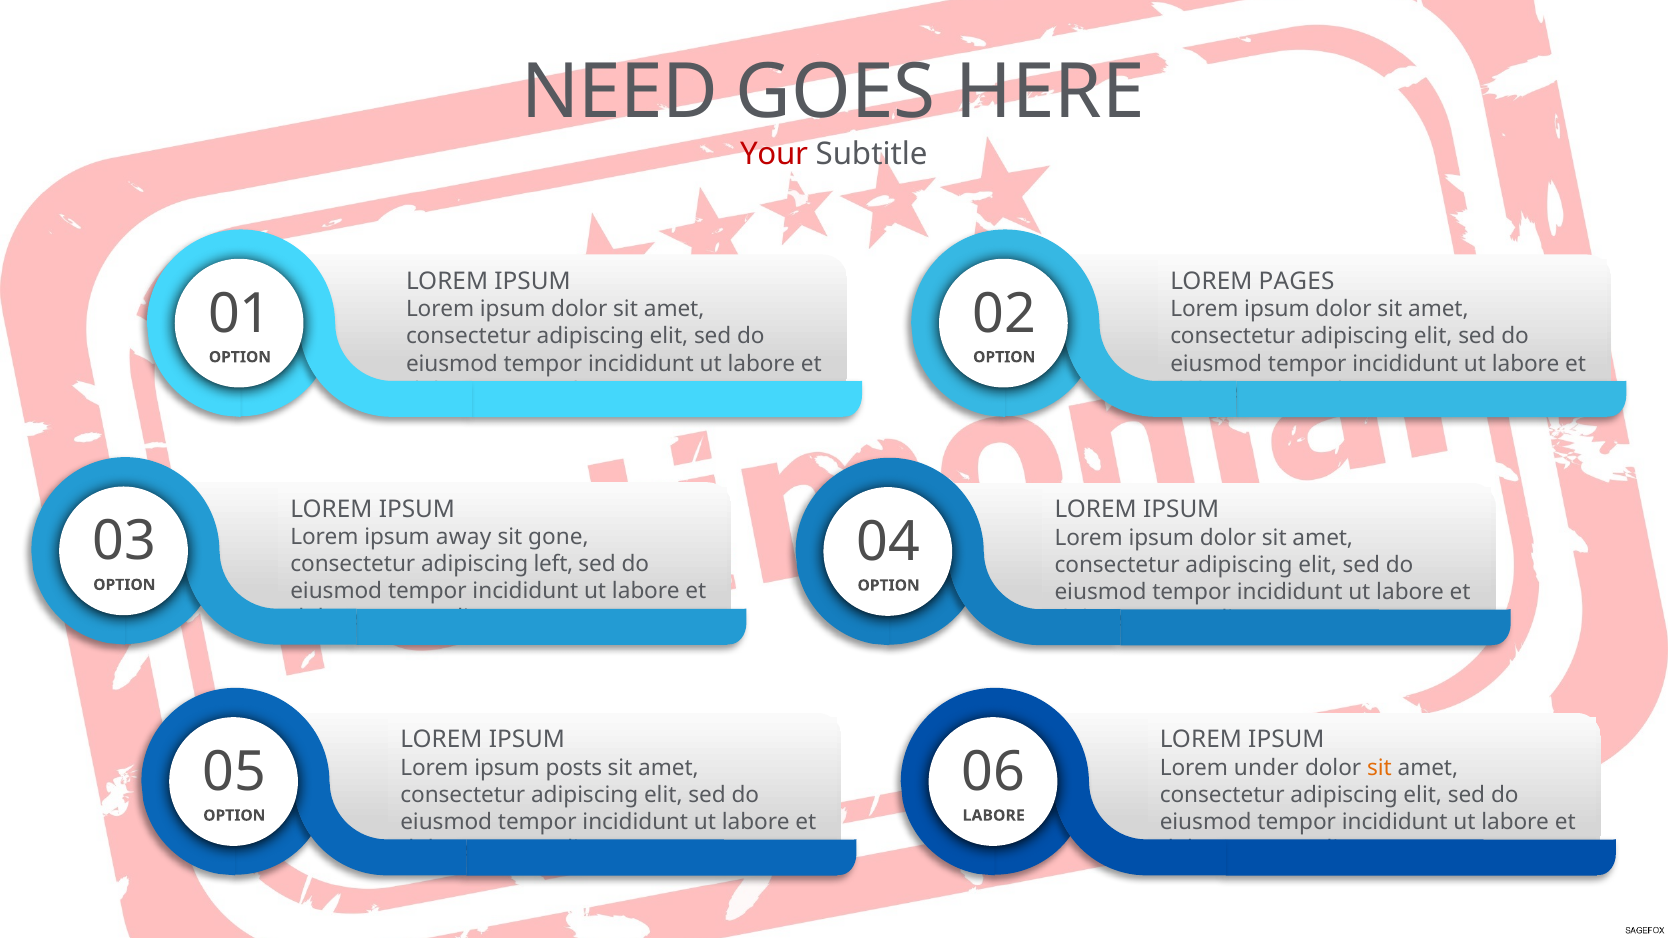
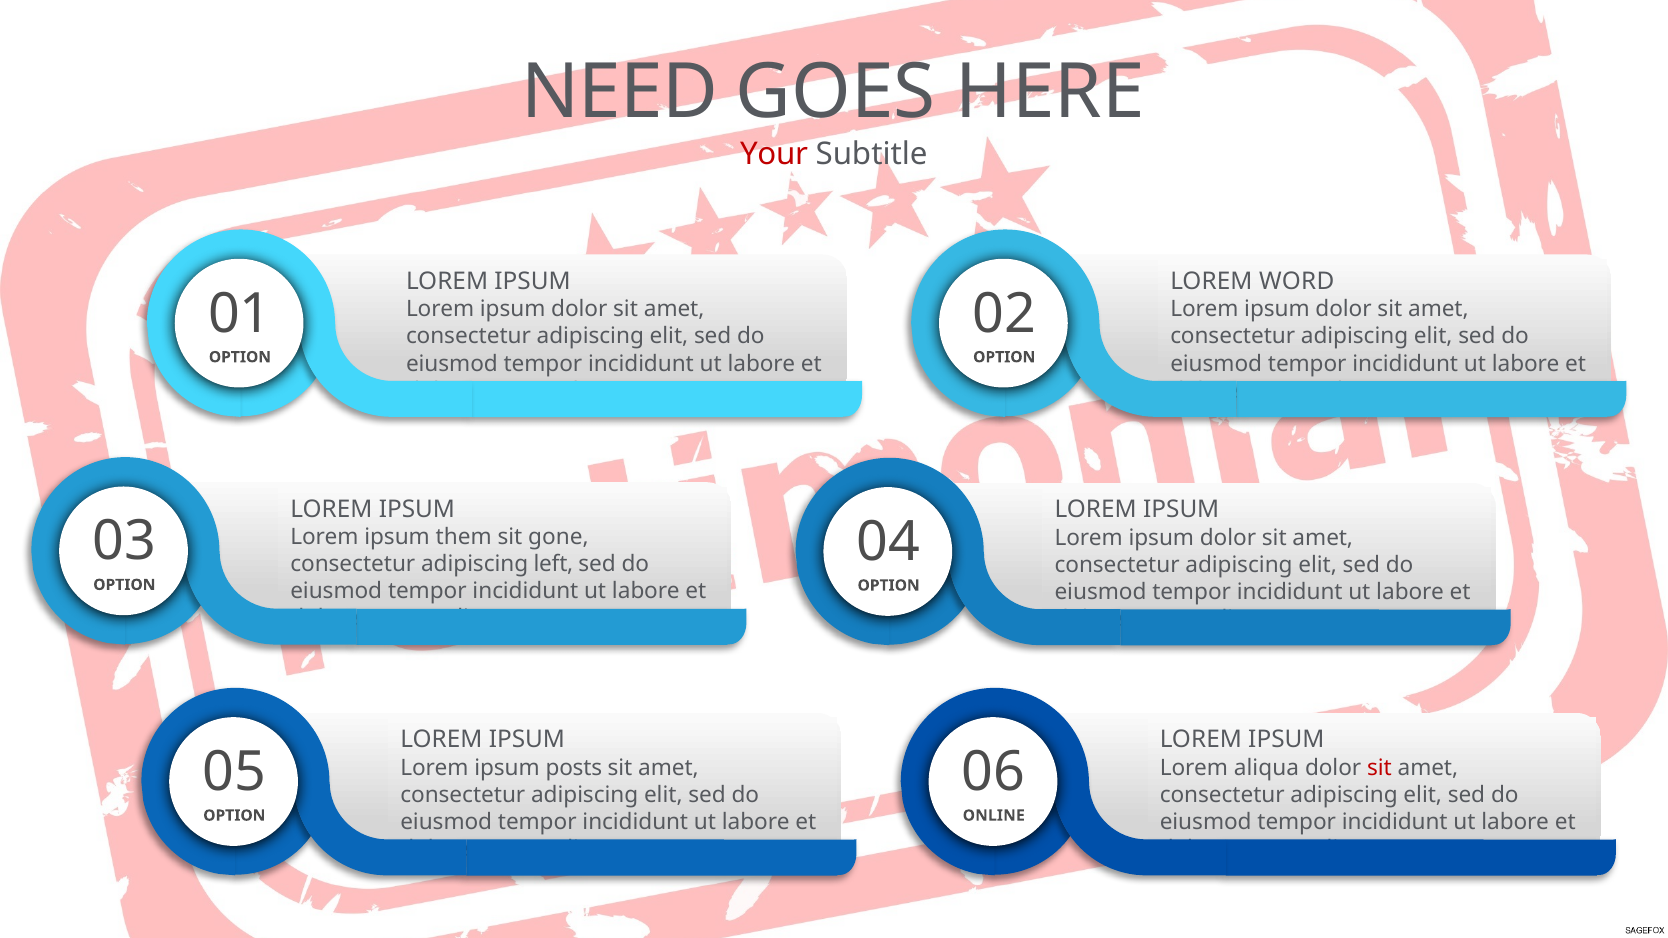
PAGES: PAGES -> WORD
away: away -> them
under at (1266, 768): under -> aliqua
sit at (1379, 768) colour: orange -> red
LABORE at (994, 816): LABORE -> ONLINE
